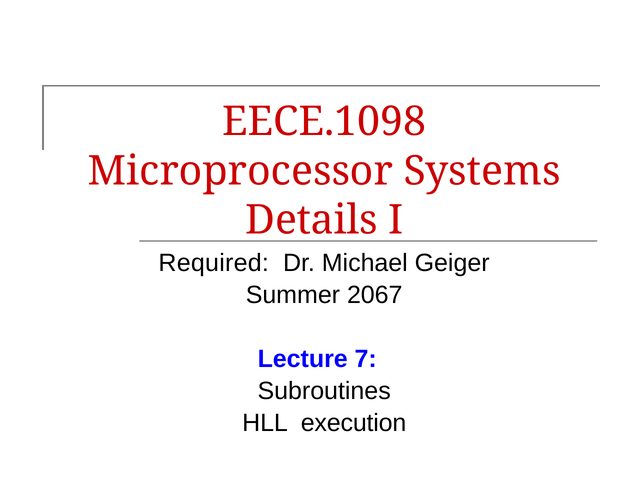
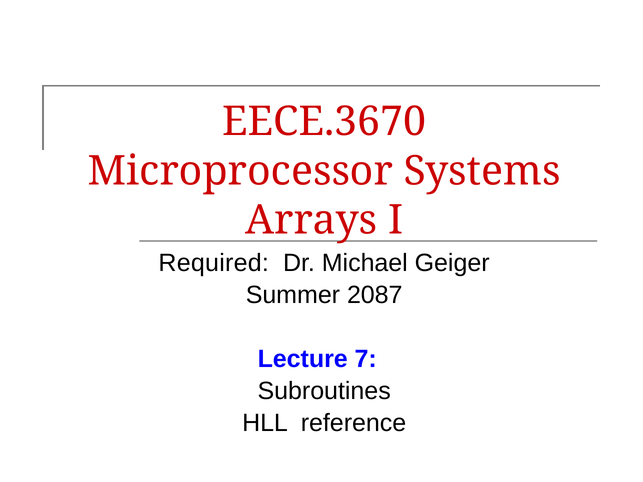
EECE.1098: EECE.1098 -> EECE.3670
Details: Details -> Arrays
2067: 2067 -> 2087
execution: execution -> reference
